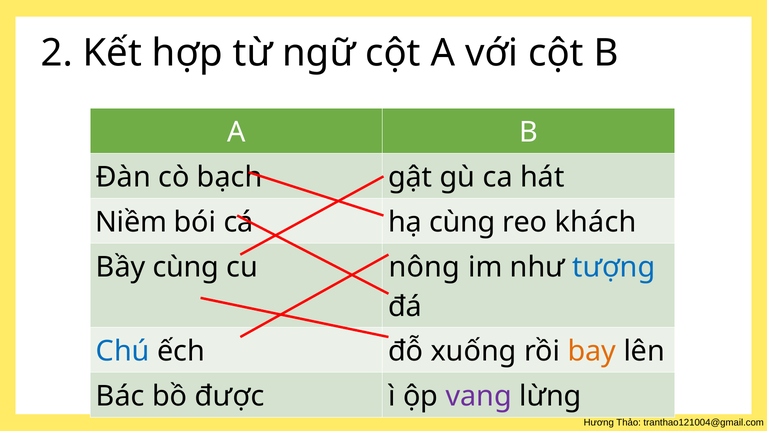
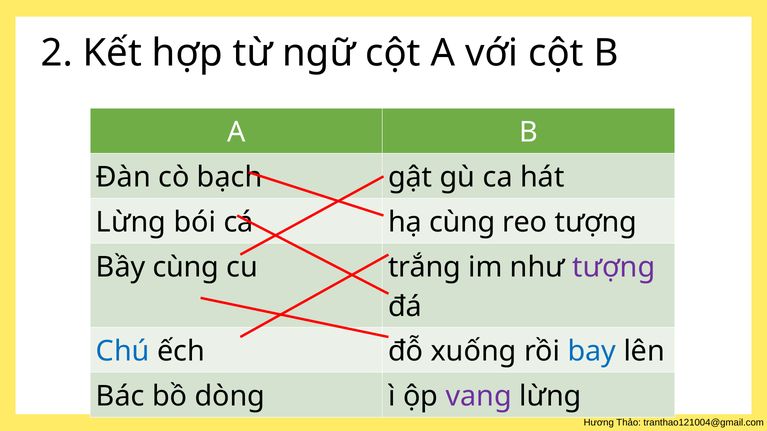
Niềm at (131, 223): Niềm -> Lừng
reo khách: khách -> tượng
nông: nông -> trắng
tượng at (614, 268) colour: blue -> purple
bay colour: orange -> blue
được: được -> dòng
